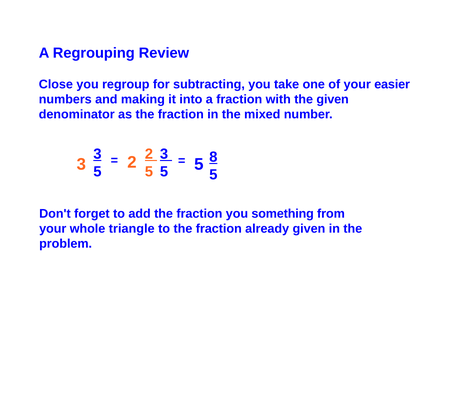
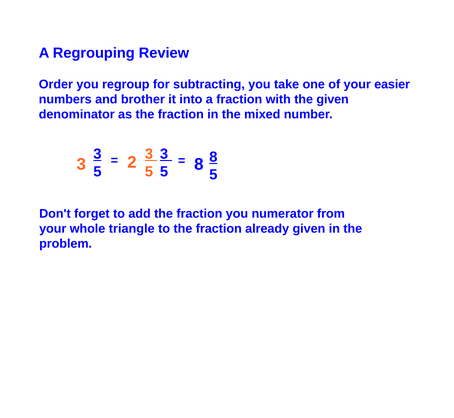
Close: Close -> Order
making: making -> brother
2 2: 2 -> 3
5 at (199, 164): 5 -> 8
something: something -> numerator
